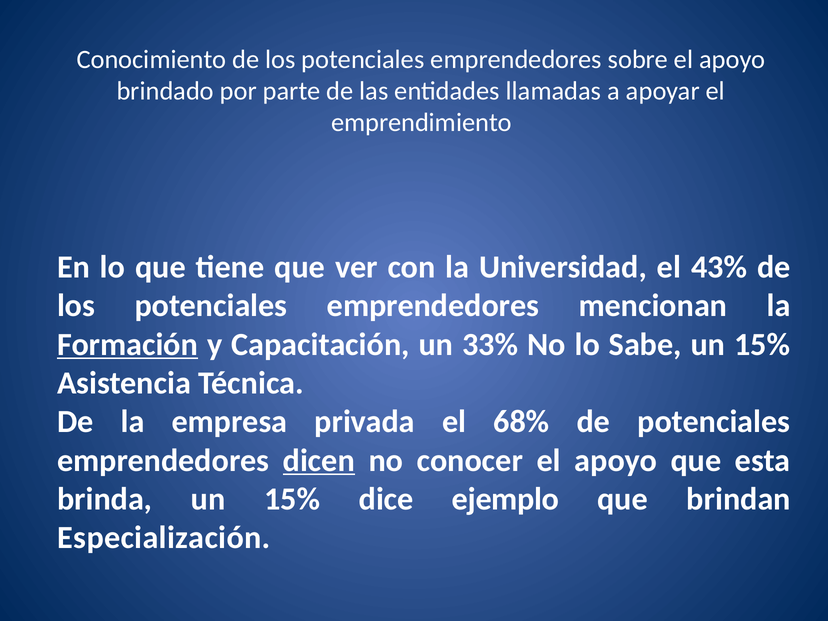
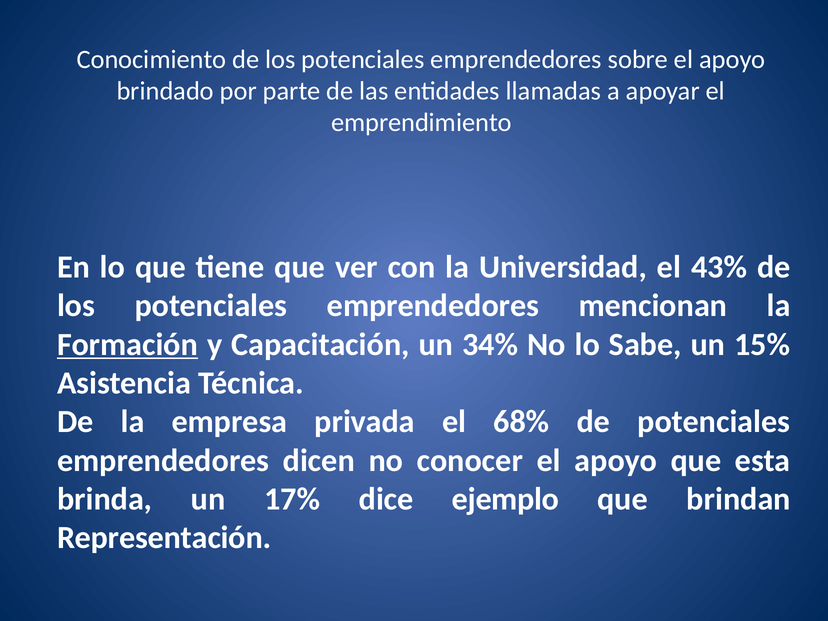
33%: 33% -> 34%
dicen underline: present -> none
brinda un 15%: 15% -> 17%
Especialización: Especialización -> Representación
